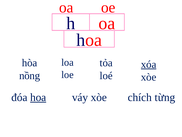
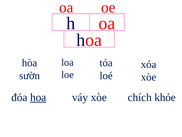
xóa underline: present -> none
nồng: nồng -> sườn
từng: từng -> khỏe
